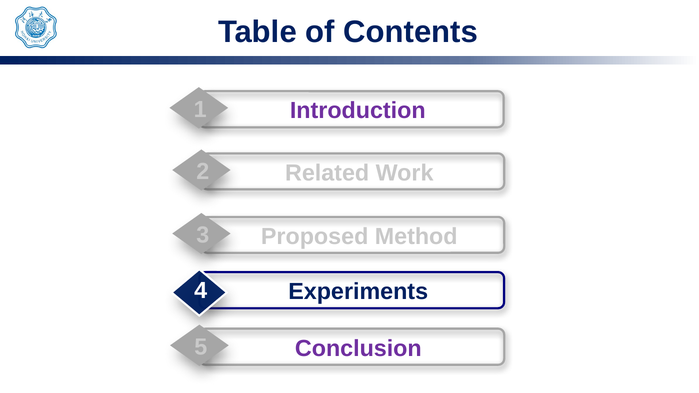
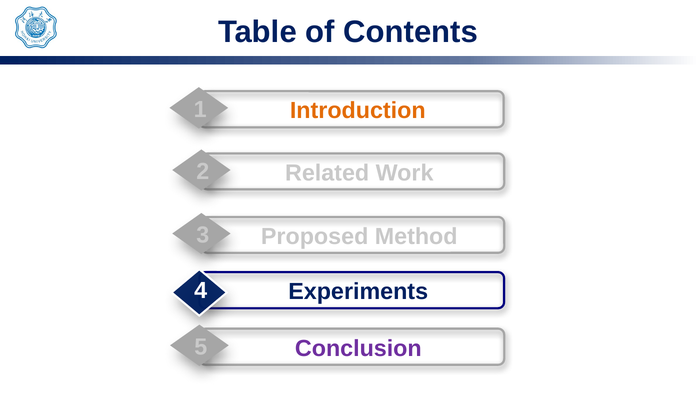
Introduction colour: purple -> orange
